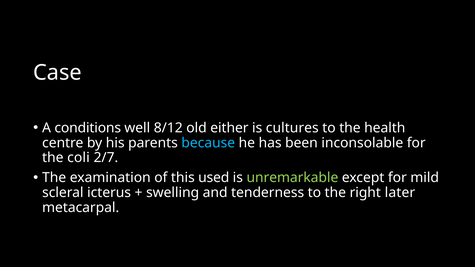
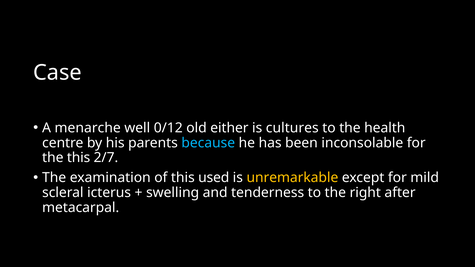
conditions: conditions -> menarche
8/12: 8/12 -> 0/12
the coli: coli -> this
unremarkable colour: light green -> yellow
later: later -> after
